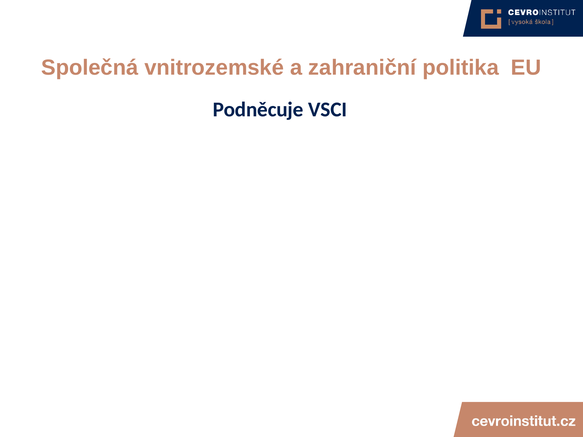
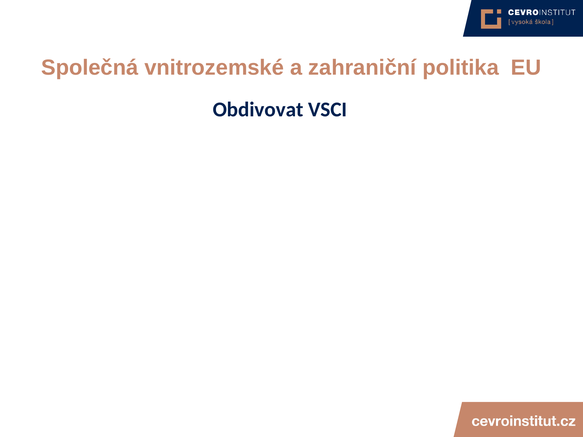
Podněcuje: Podněcuje -> Obdivovat
